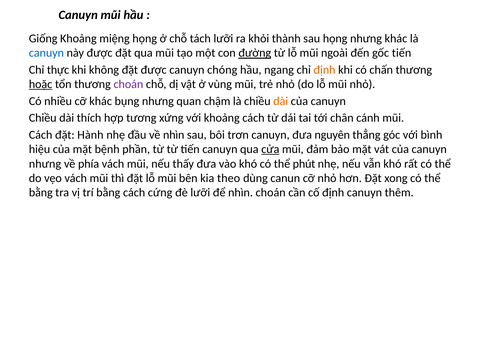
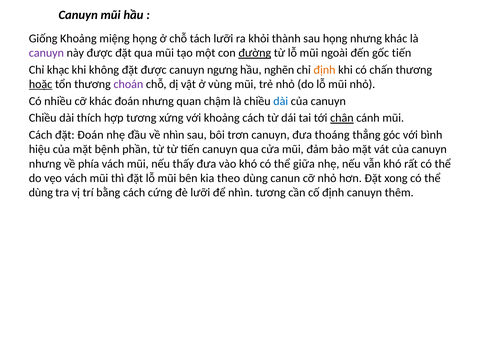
canuyn at (46, 53) colour: blue -> purple
thực: thực -> khạc
chóng: chóng -> ngưng
ngang: ngang -> nghẽn
khác bụng: bụng -> đoán
dài at (281, 101) colour: orange -> blue
chân underline: none -> present
đặt Hành: Hành -> Đoán
nguyên: nguyên -> thoáng
cửa underline: present -> none
phút: phút -> giữa
bằng at (41, 192): bằng -> dùng
nhìn choán: choán -> tương
